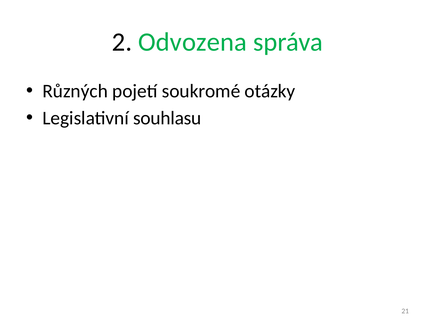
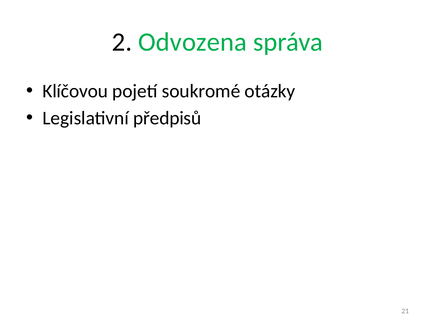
Různých: Různých -> Klíčovou
souhlasu: souhlasu -> předpisů
